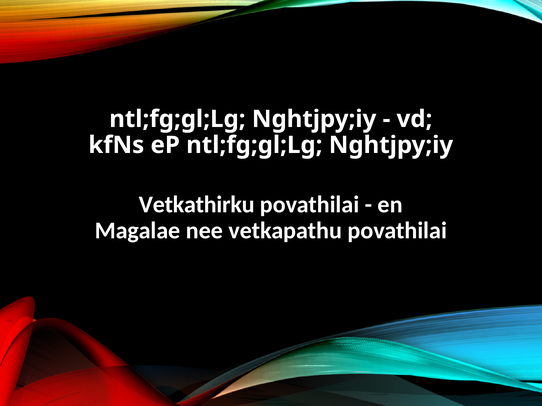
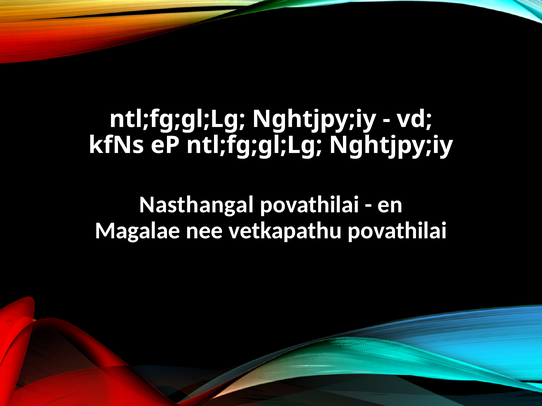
Vetkathirku: Vetkathirku -> Nasthangal
